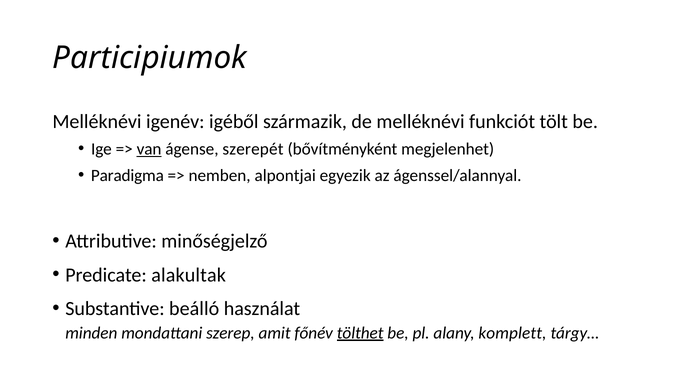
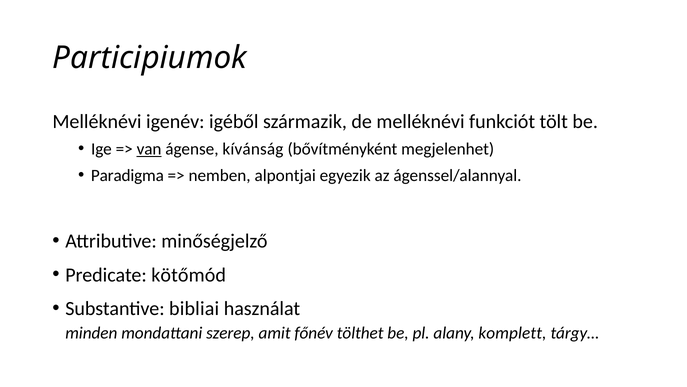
szerepét: szerepét -> kívánság
alakultak: alakultak -> kötőmód
beálló: beálló -> bibliai
tölthet underline: present -> none
